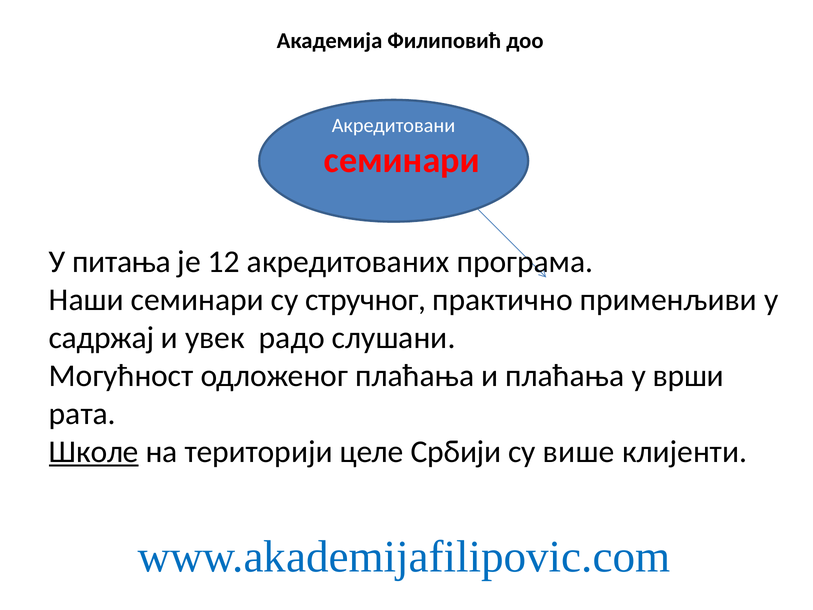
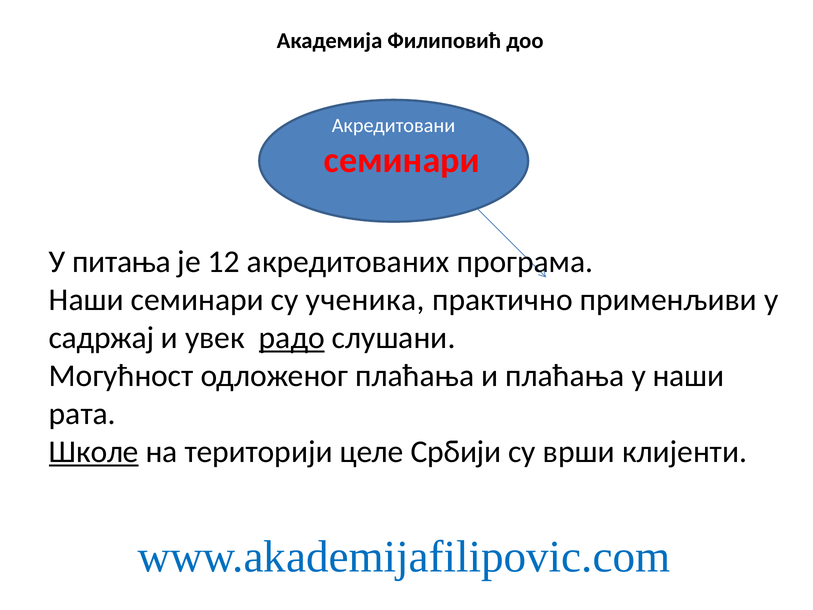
стручног: стручног -> ученика
радо underline: none -> present
у врши: врши -> наши
више: више -> врши
